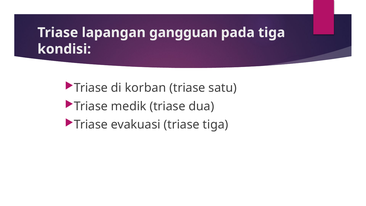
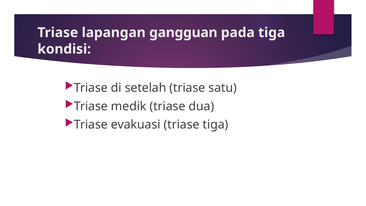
korban: korban -> setelah
